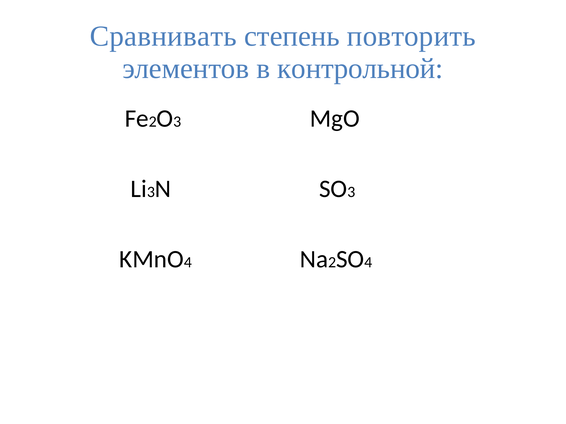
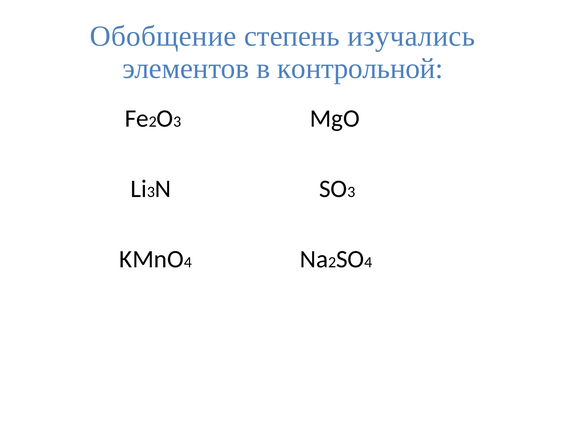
Сравнивать: Сравнивать -> Обобщение
повторить: повторить -> изучались
